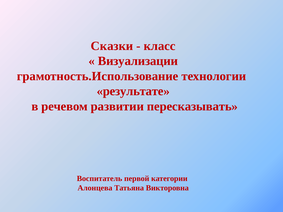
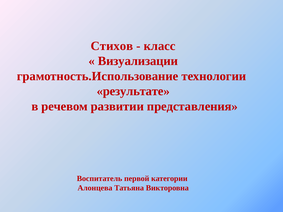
Сказки: Сказки -> Стихов
пересказывать: пересказывать -> представления
